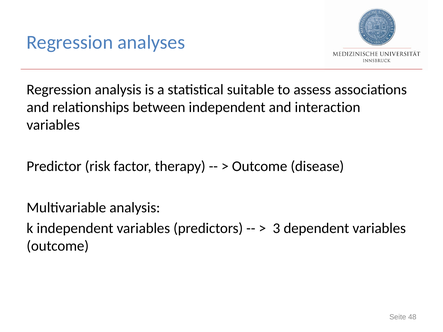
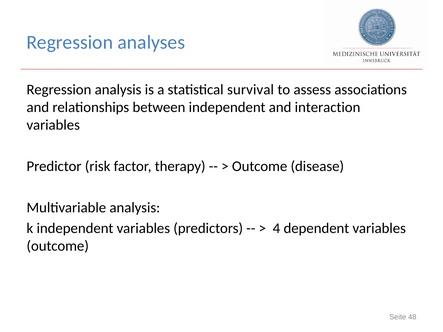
suitable: suitable -> survival
3: 3 -> 4
